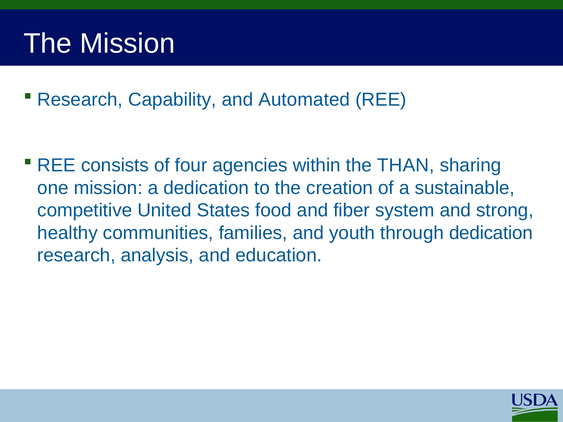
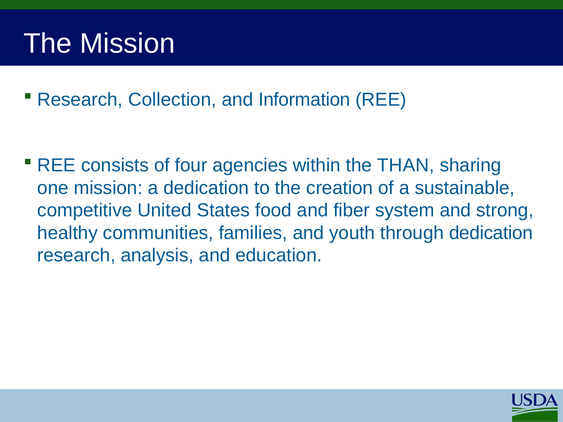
Capability: Capability -> Collection
Automated: Automated -> Information
